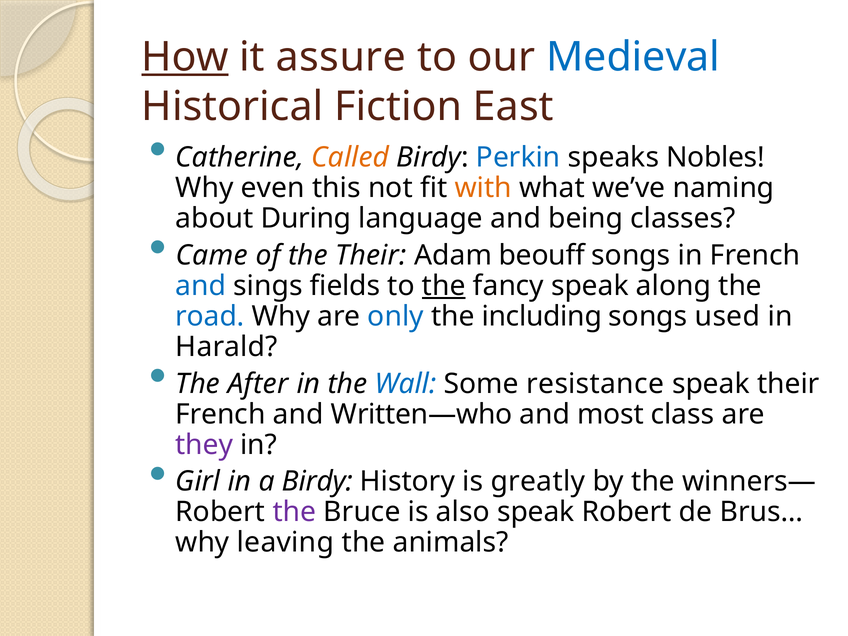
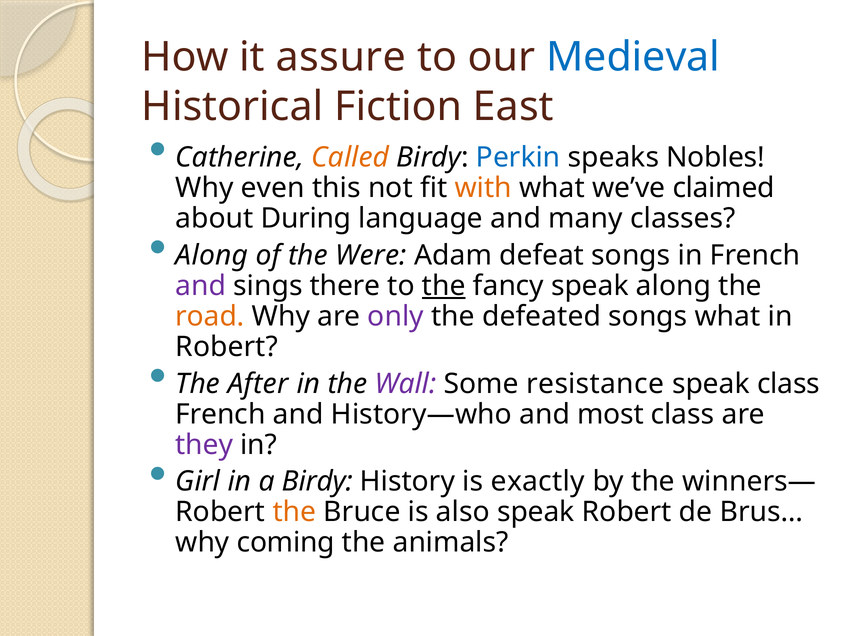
How underline: present -> none
naming: naming -> claimed
being: being -> many
Came at (212, 255): Came -> Along
the Their: Their -> Were
beouff: beouff -> defeat
and at (201, 286) colour: blue -> purple
fields: fields -> there
road colour: blue -> orange
only colour: blue -> purple
including: including -> defeated
songs used: used -> what
Harald at (227, 347): Harald -> Robert
Wall colour: blue -> purple
speak their: their -> class
Written—who: Written—who -> History—who
greatly: greatly -> exactly
the at (294, 512) colour: purple -> orange
leaving: leaving -> coming
